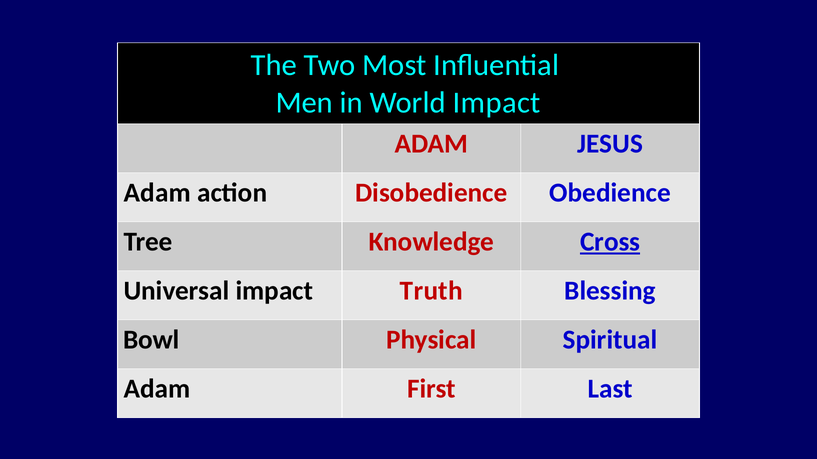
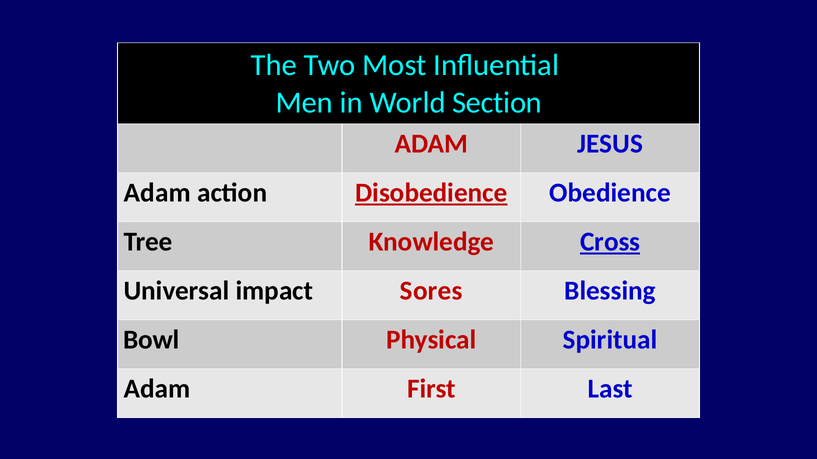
World Impact: Impact -> Section
Disobedience underline: none -> present
Truth: Truth -> Sores
